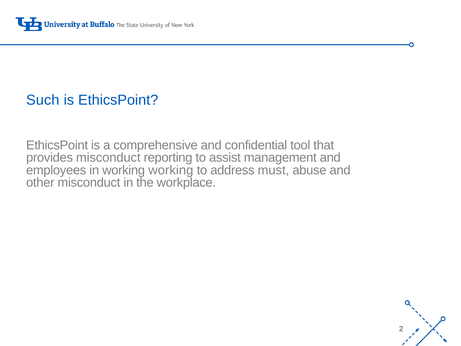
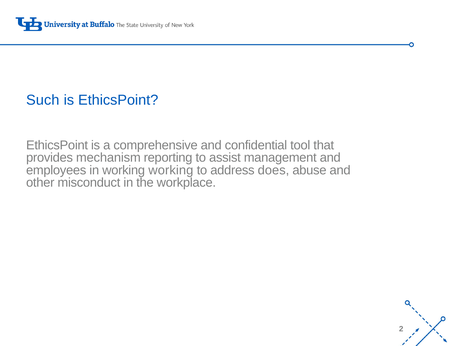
provides misconduct: misconduct -> mechanism
must: must -> does
